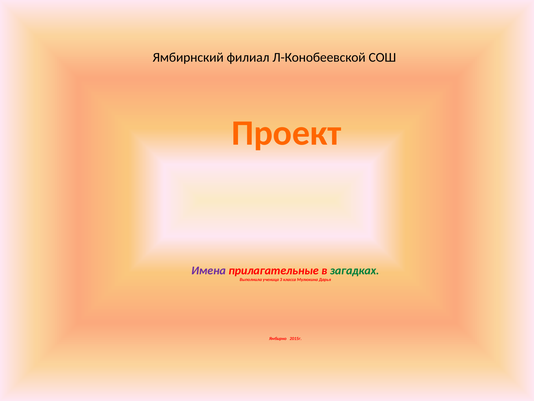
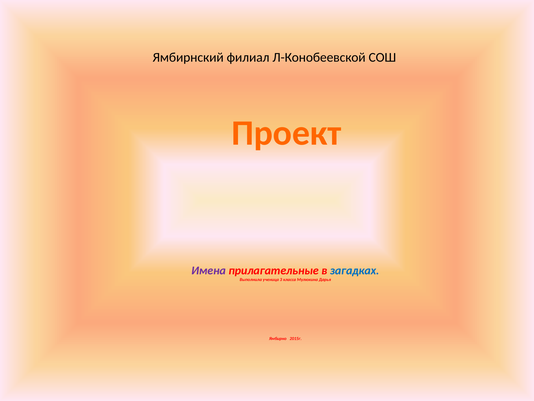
загадках colour: green -> blue
